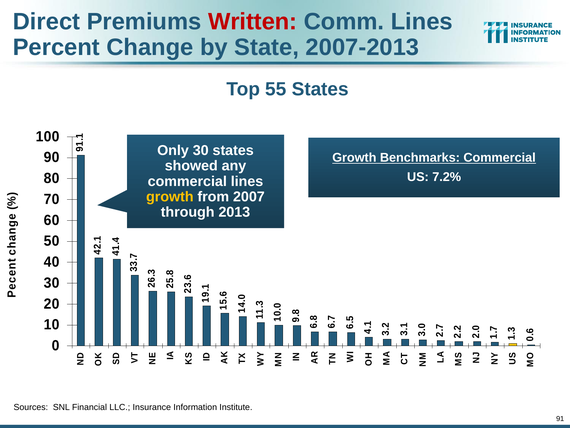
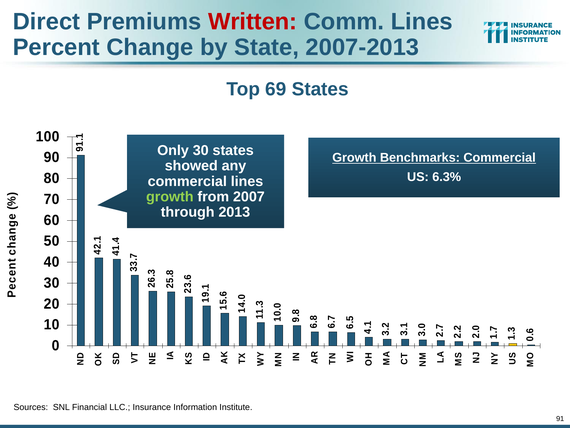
55: 55 -> 69
7.2%: 7.2% -> 6.3%
growth at (170, 196) colour: yellow -> light green
